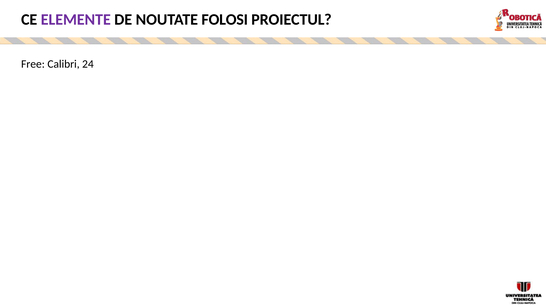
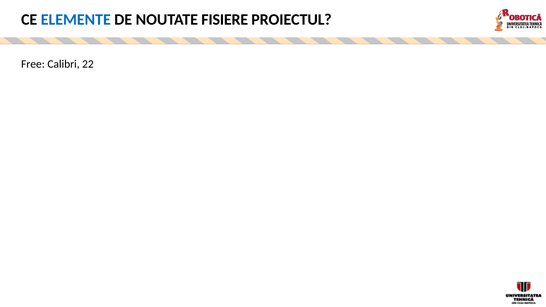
ELEMENTE colour: purple -> blue
FOLOSI: FOLOSI -> FISIERE
24: 24 -> 22
